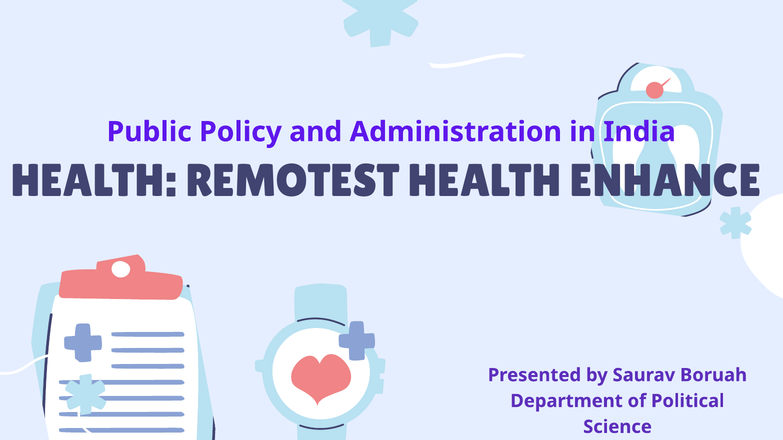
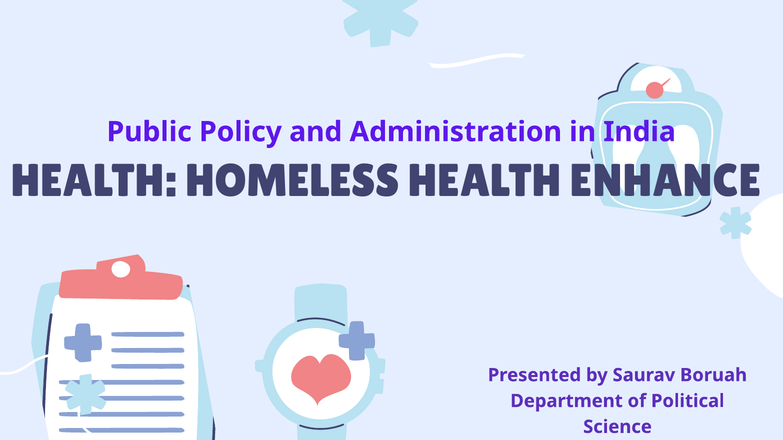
REMOTEST: REMOTEST -> HOMELESS
